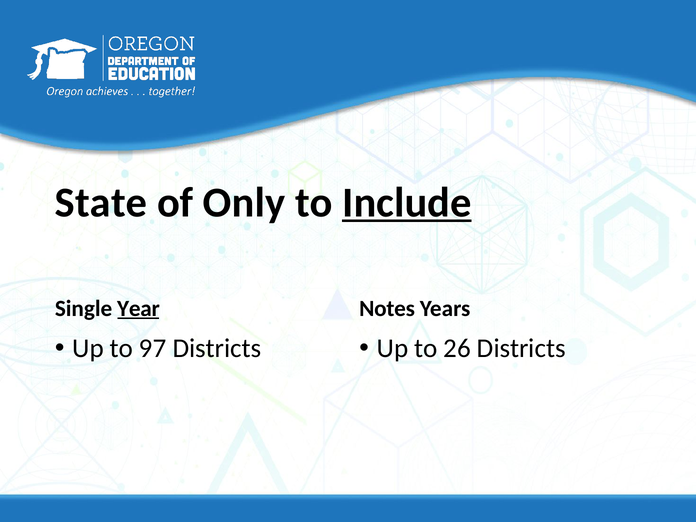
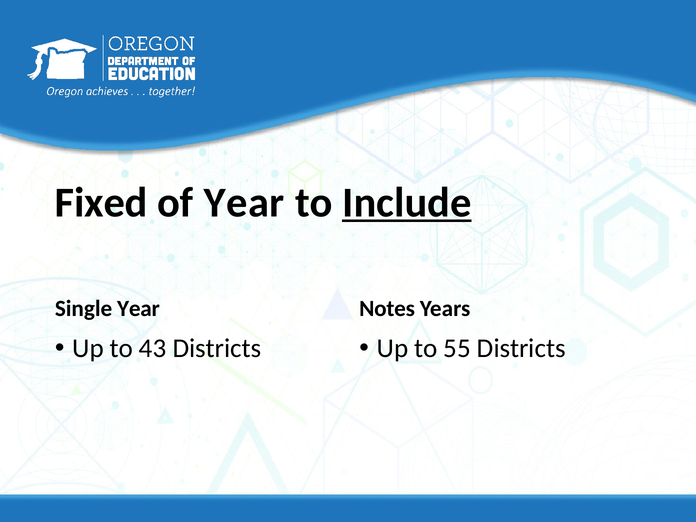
State: State -> Fixed
of Only: Only -> Year
Year at (138, 308) underline: present -> none
97: 97 -> 43
26: 26 -> 55
